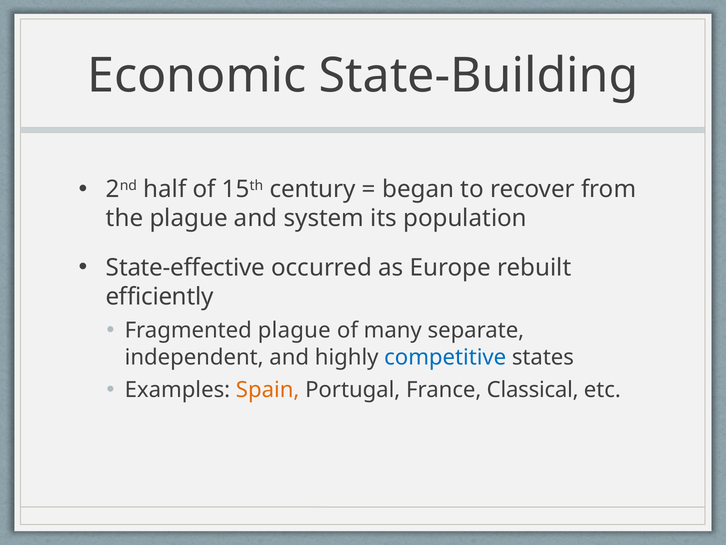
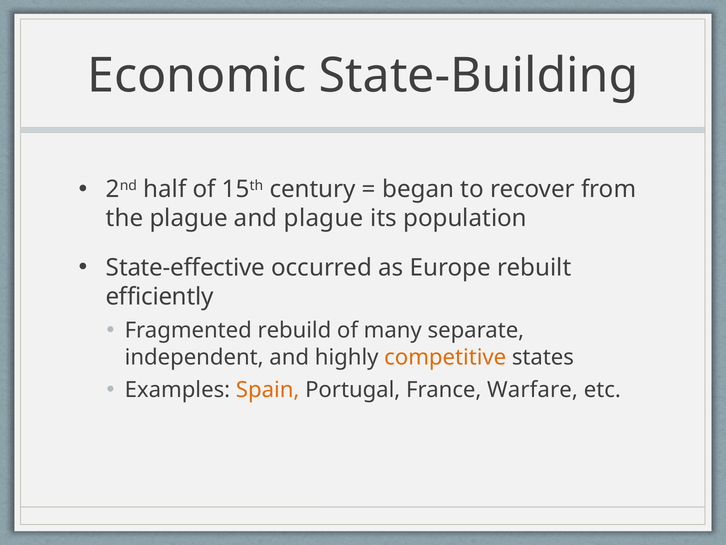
and system: system -> plague
Fragmented plague: plague -> rebuild
competitive colour: blue -> orange
Classical: Classical -> Warfare
